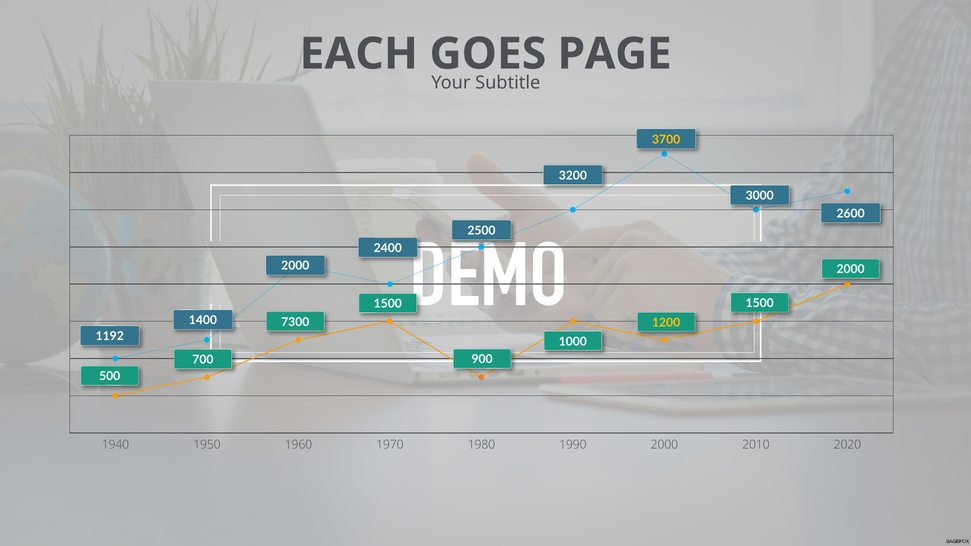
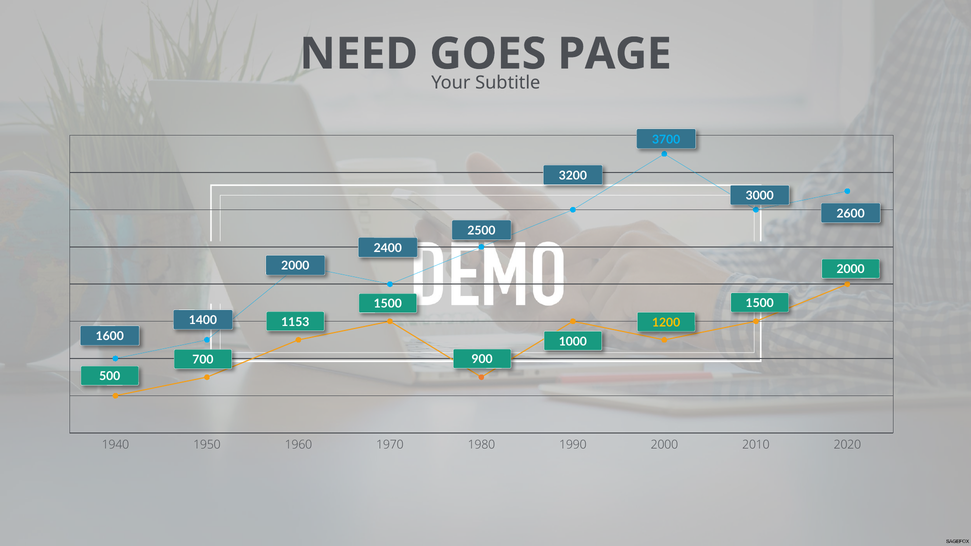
EACH: EACH -> NEED
3700 colour: yellow -> light blue
7300: 7300 -> 1153
1192: 1192 -> 1600
